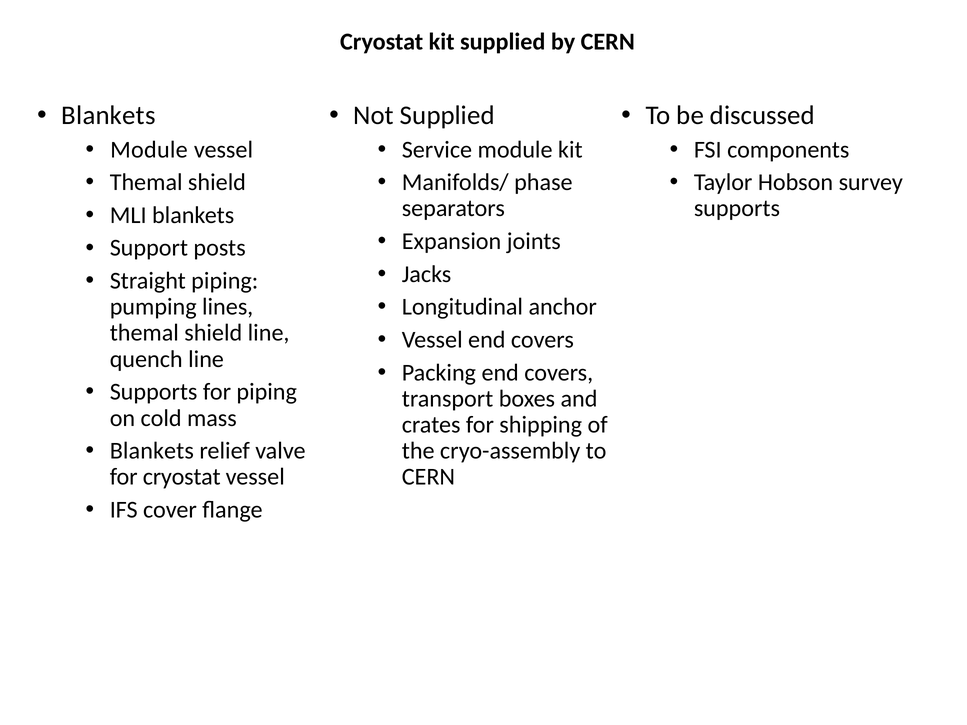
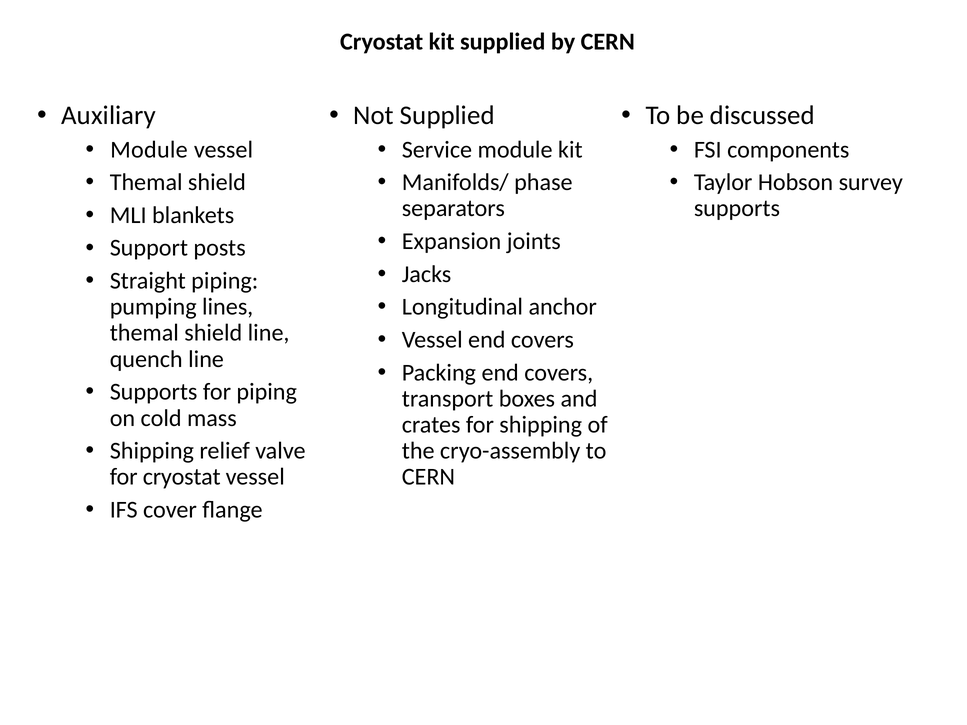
Blankets at (109, 115): Blankets -> Auxiliary
Blankets at (152, 451): Blankets -> Shipping
